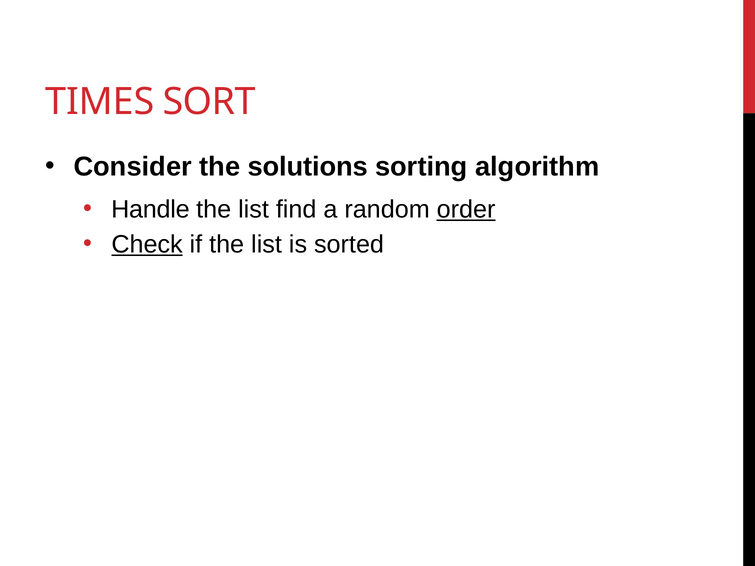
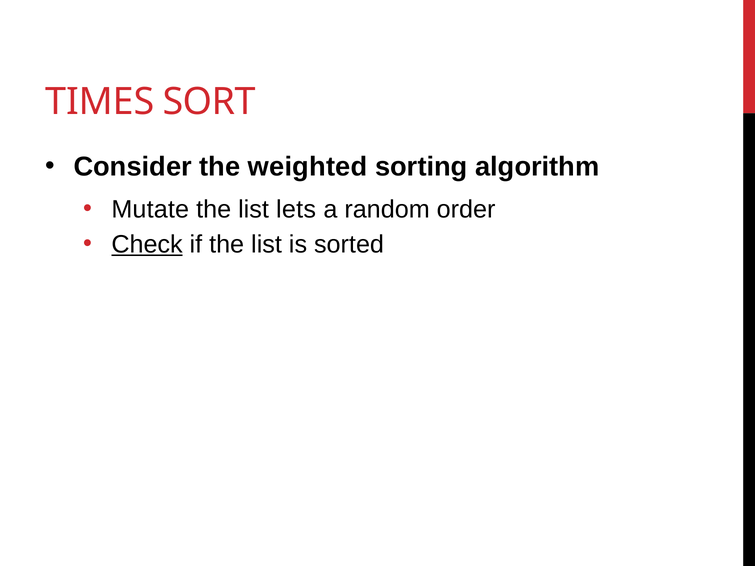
solutions: solutions -> weighted
Handle: Handle -> Mutate
find: find -> lets
order underline: present -> none
